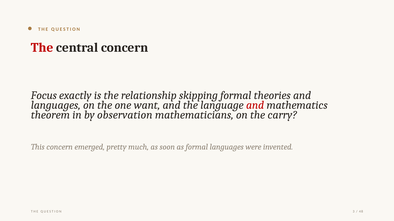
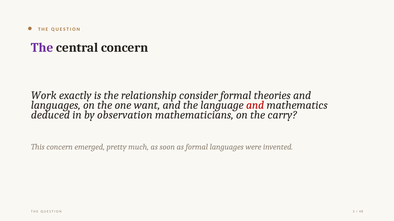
The at (42, 48) colour: red -> purple
Focus: Focus -> Work
skipping: skipping -> consider
theorem: theorem -> deduced
